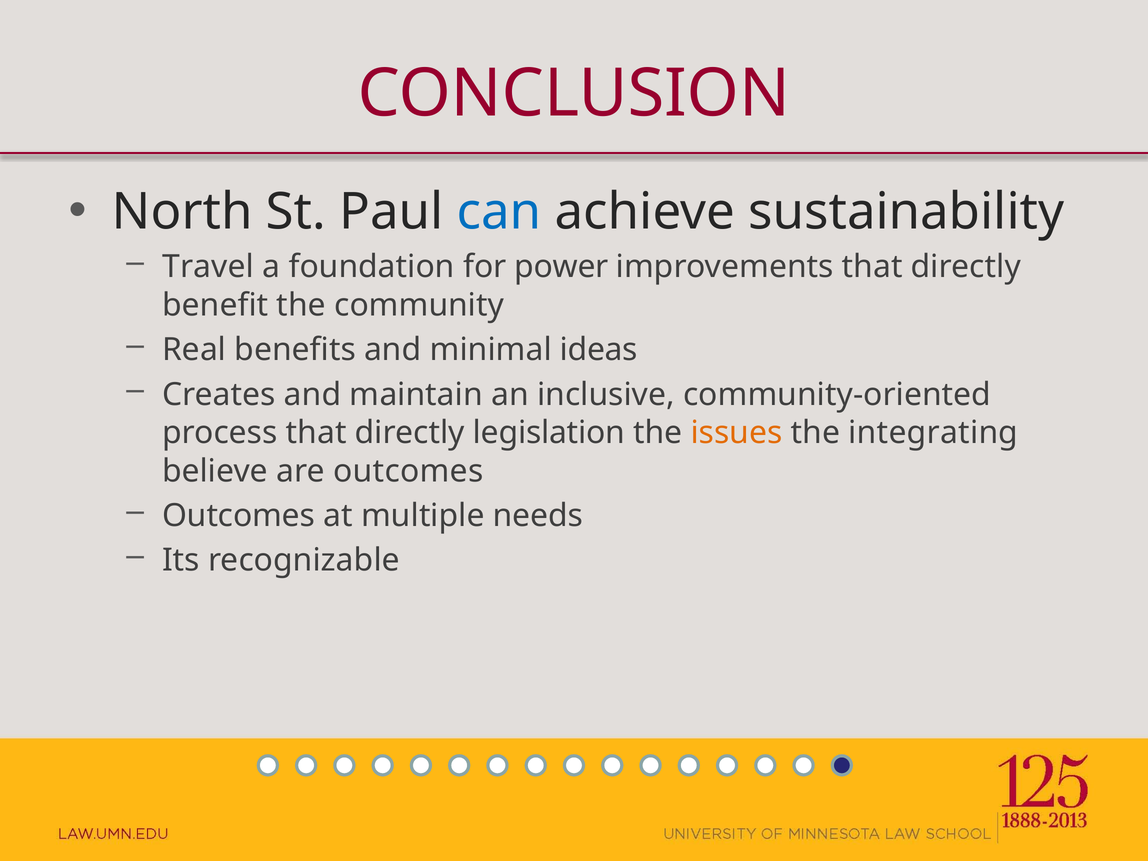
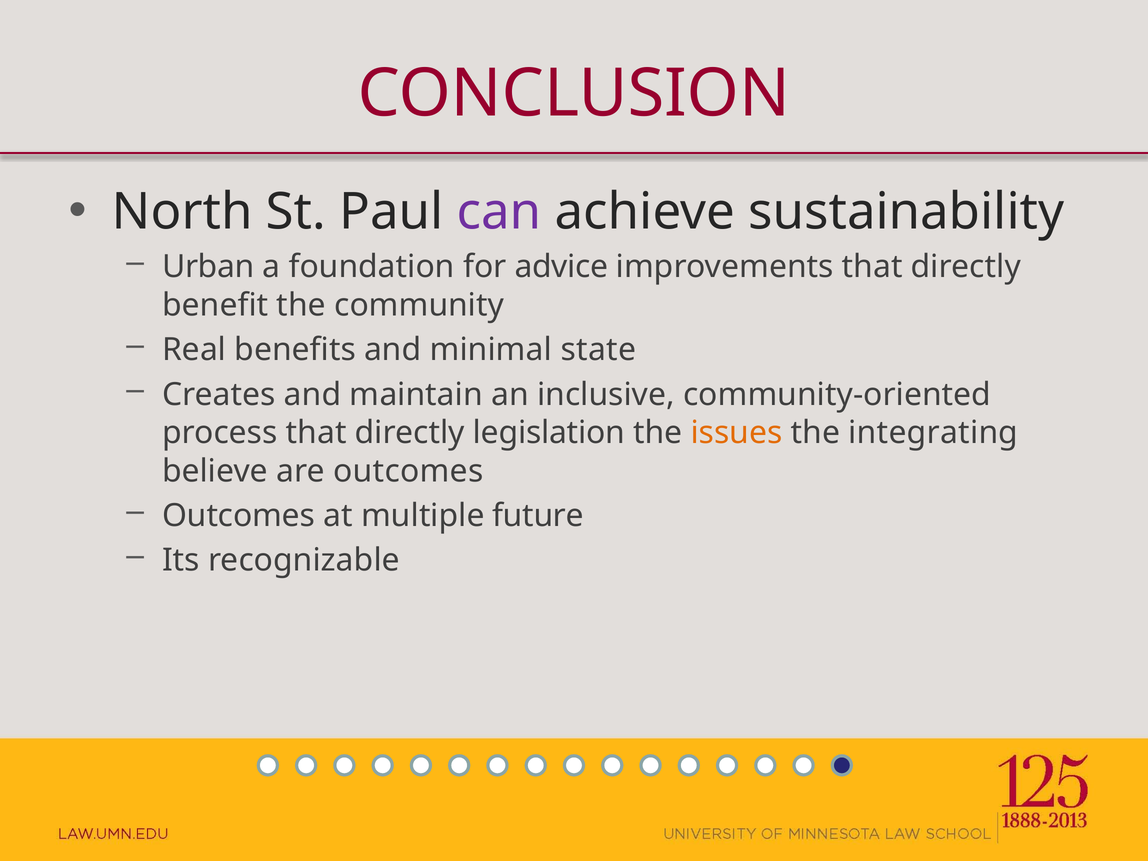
can colour: blue -> purple
Travel: Travel -> Urban
power: power -> advice
ideas: ideas -> state
needs: needs -> future
